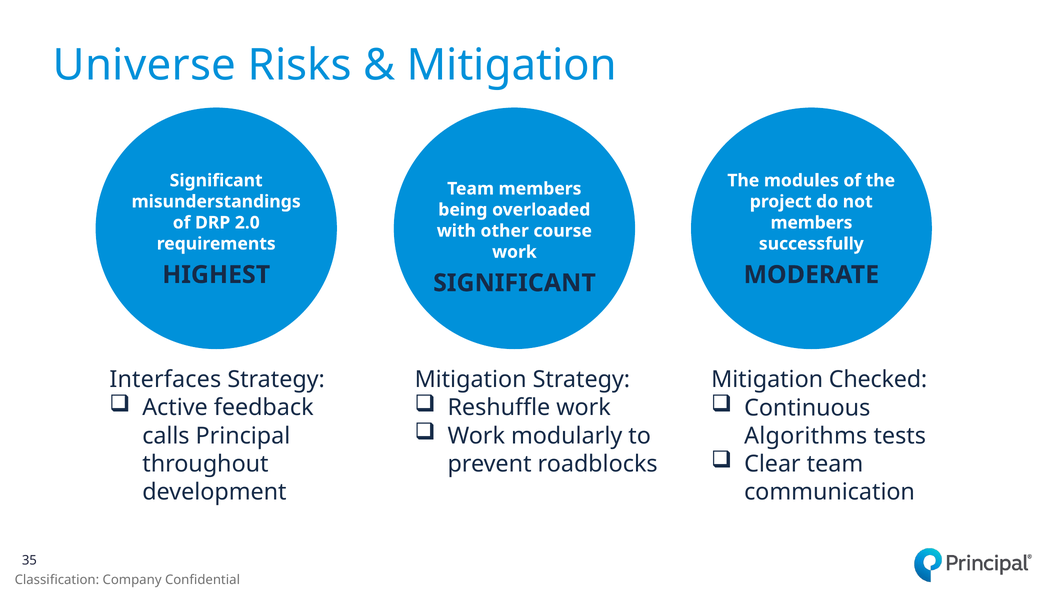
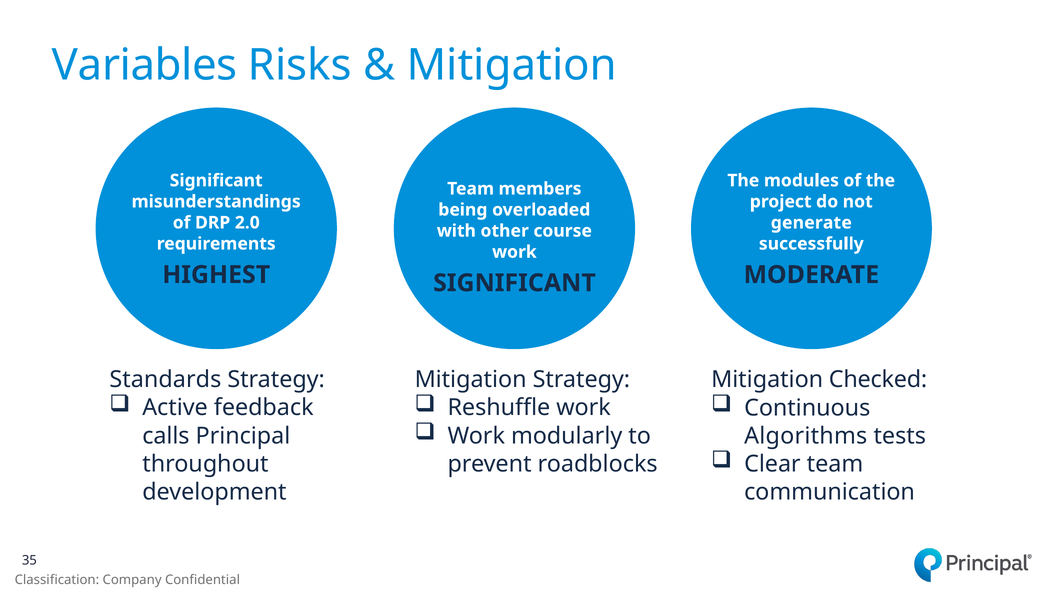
Universe: Universe -> Variables
members at (811, 222): members -> generate
Interfaces: Interfaces -> Standards
